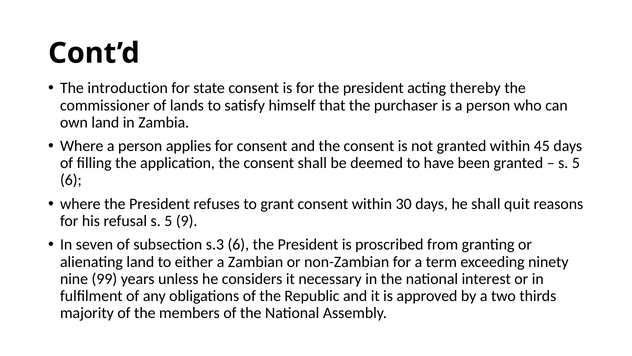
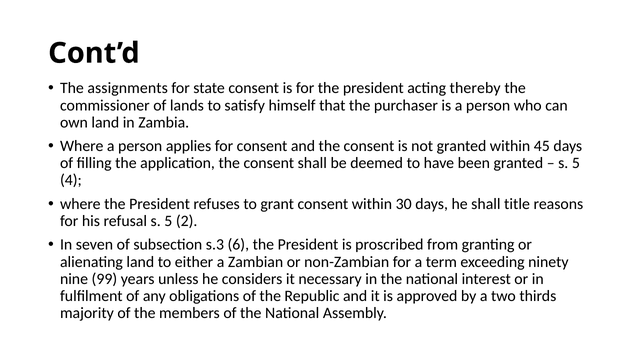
introduction: introduction -> assignments
6 at (71, 180): 6 -> 4
quit: quit -> title
9: 9 -> 2
